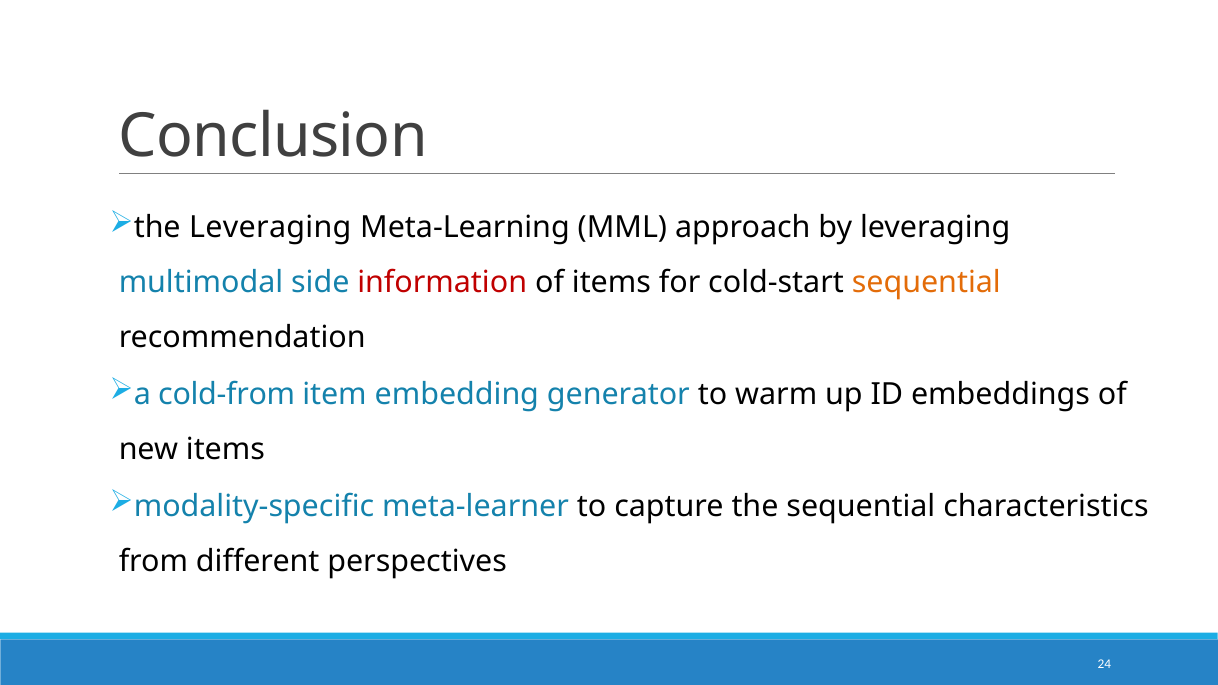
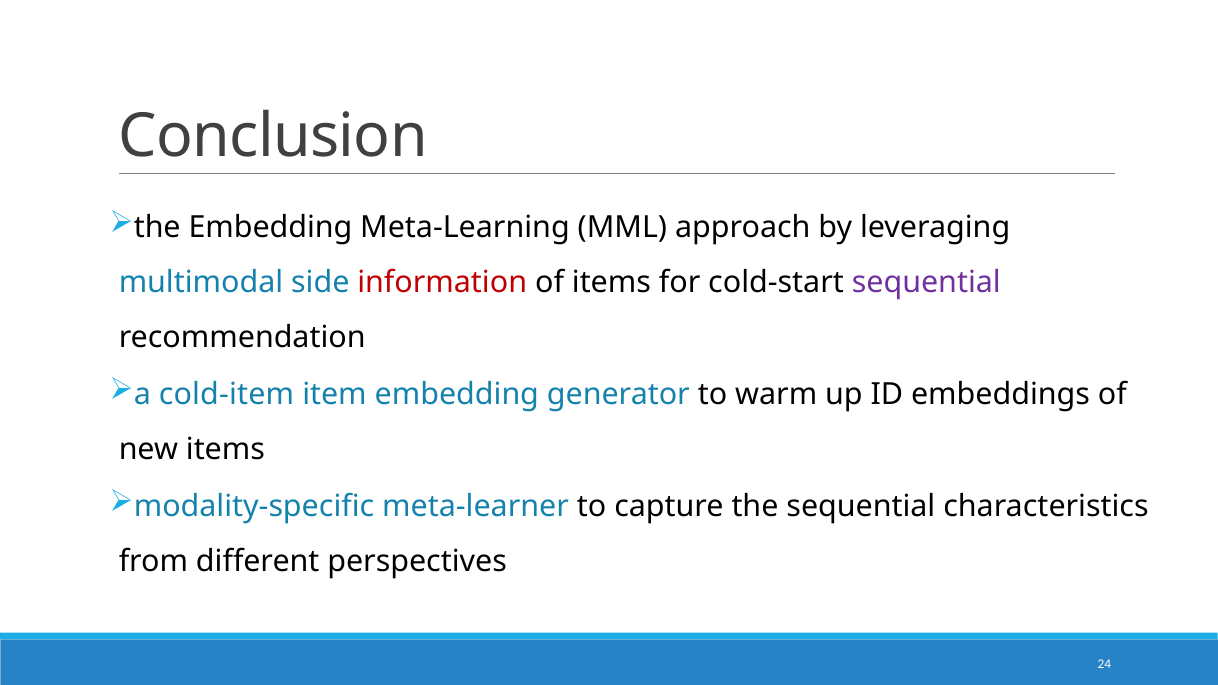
the Leveraging: Leveraging -> Embedding
sequential at (926, 282) colour: orange -> purple
cold-from: cold-from -> cold-item
